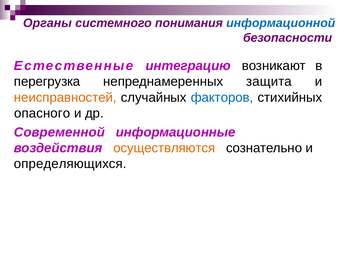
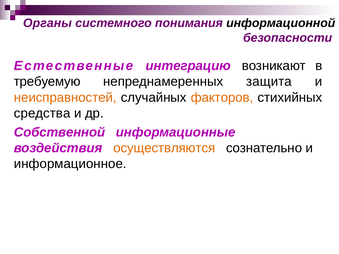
информационной colour: blue -> black
перегрузка: перегрузка -> требуемую
факторов colour: blue -> orange
опасного: опасного -> средства
Современной: Современной -> Собственной
определяющихся: определяющихся -> информационное
